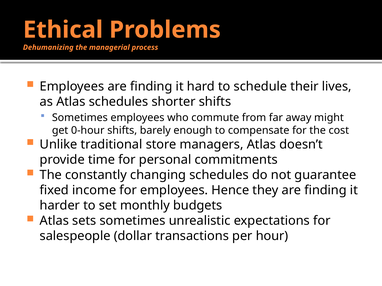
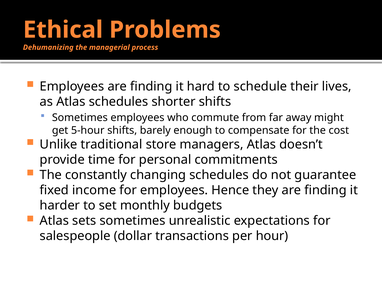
0-hour: 0-hour -> 5-hour
